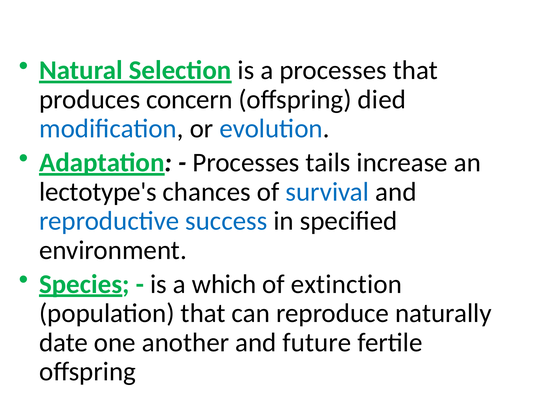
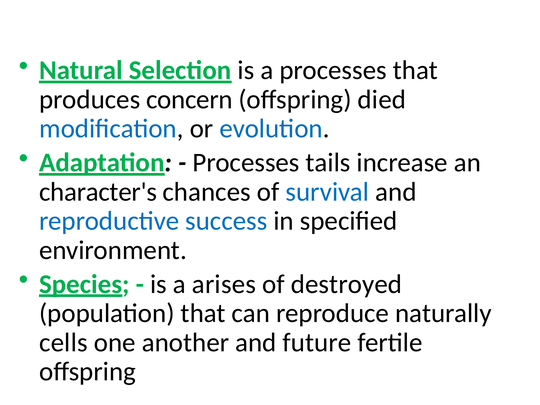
lectotype's: lectotype's -> character's
which: which -> arises
extinction: extinction -> destroyed
date: date -> cells
